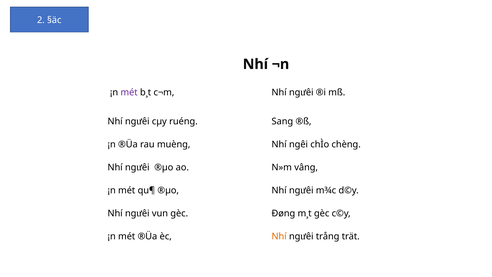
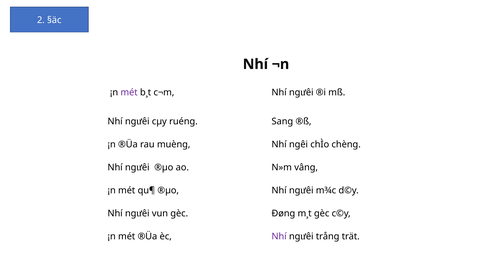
Nhí at (279, 236) colour: orange -> purple
